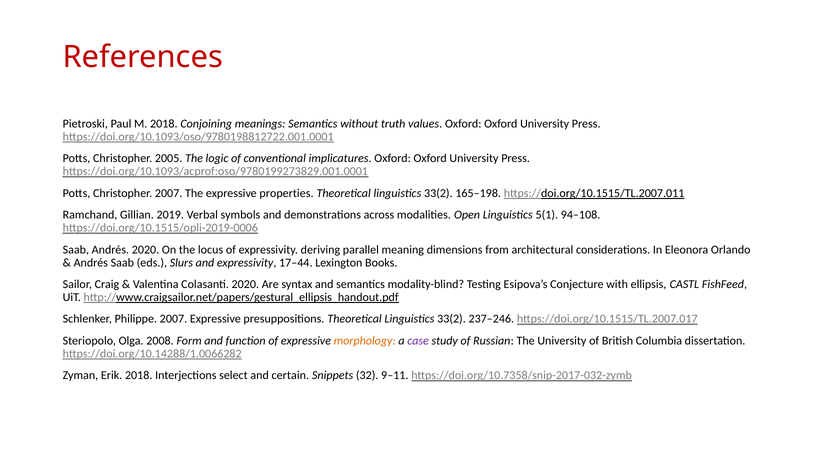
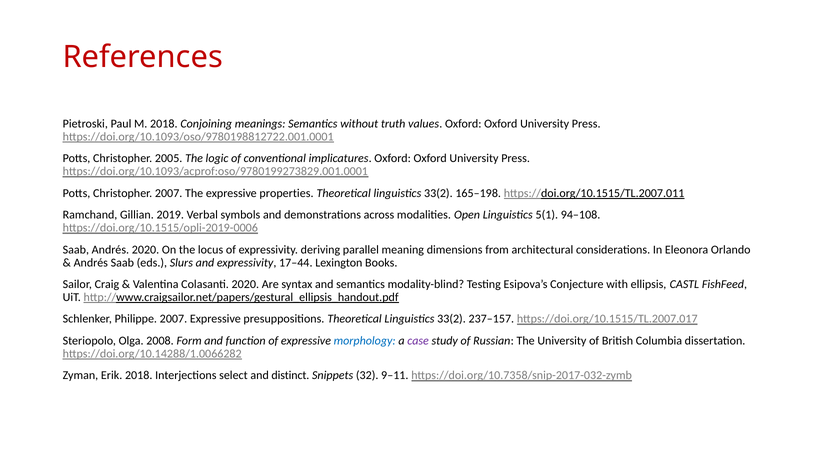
237–246: 237–246 -> 237–157
morphology colour: orange -> blue
certain: certain -> distinct
